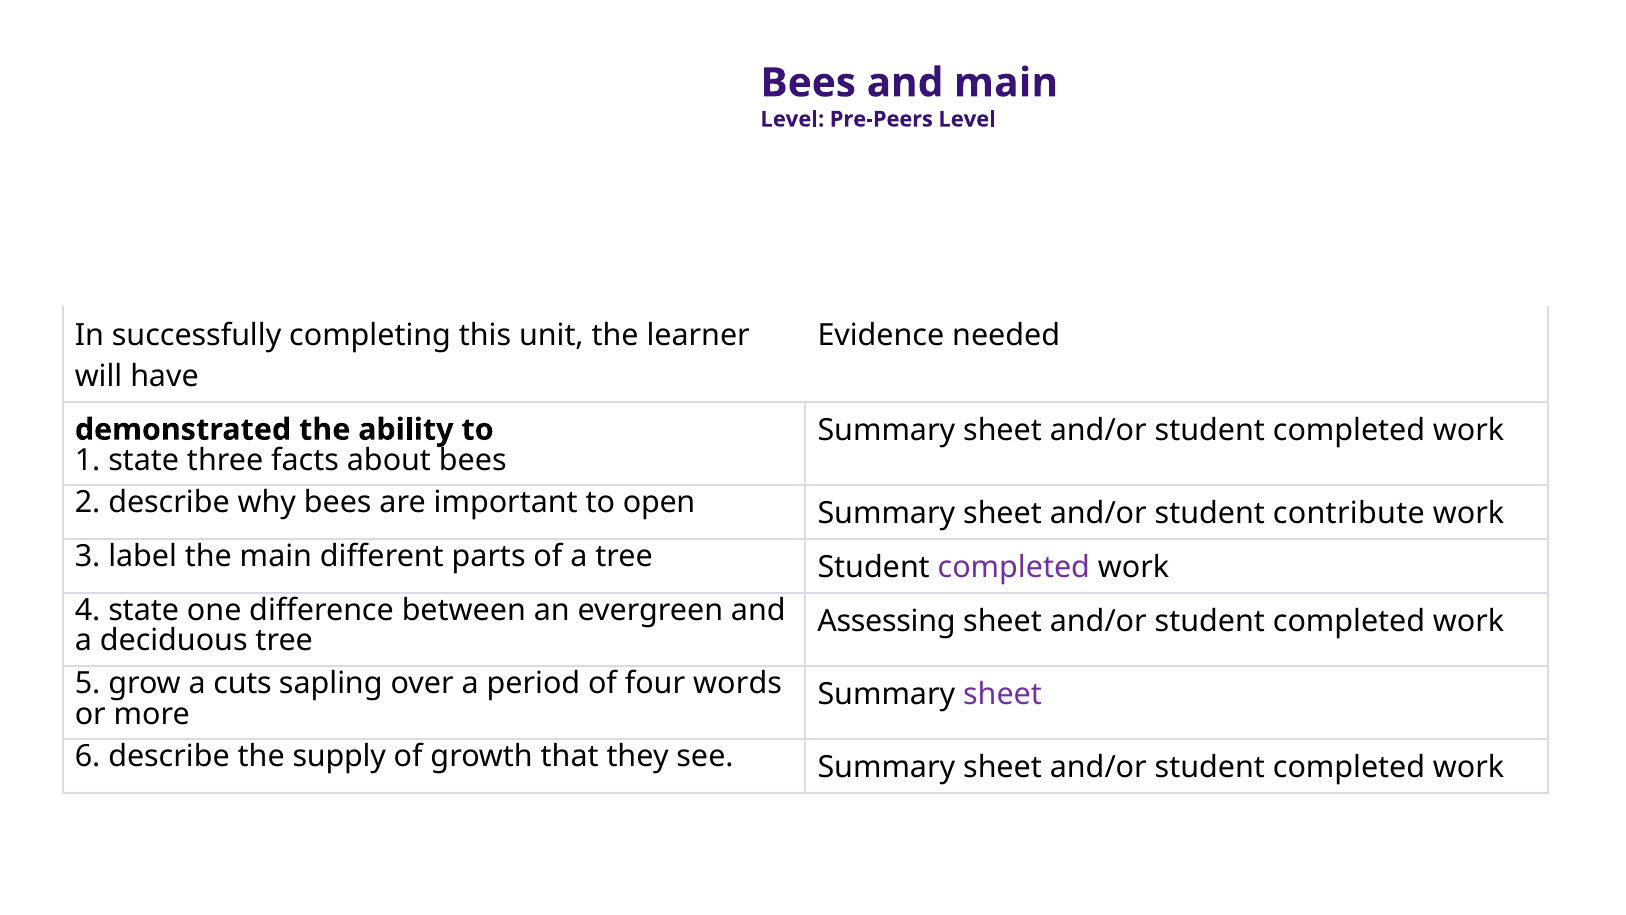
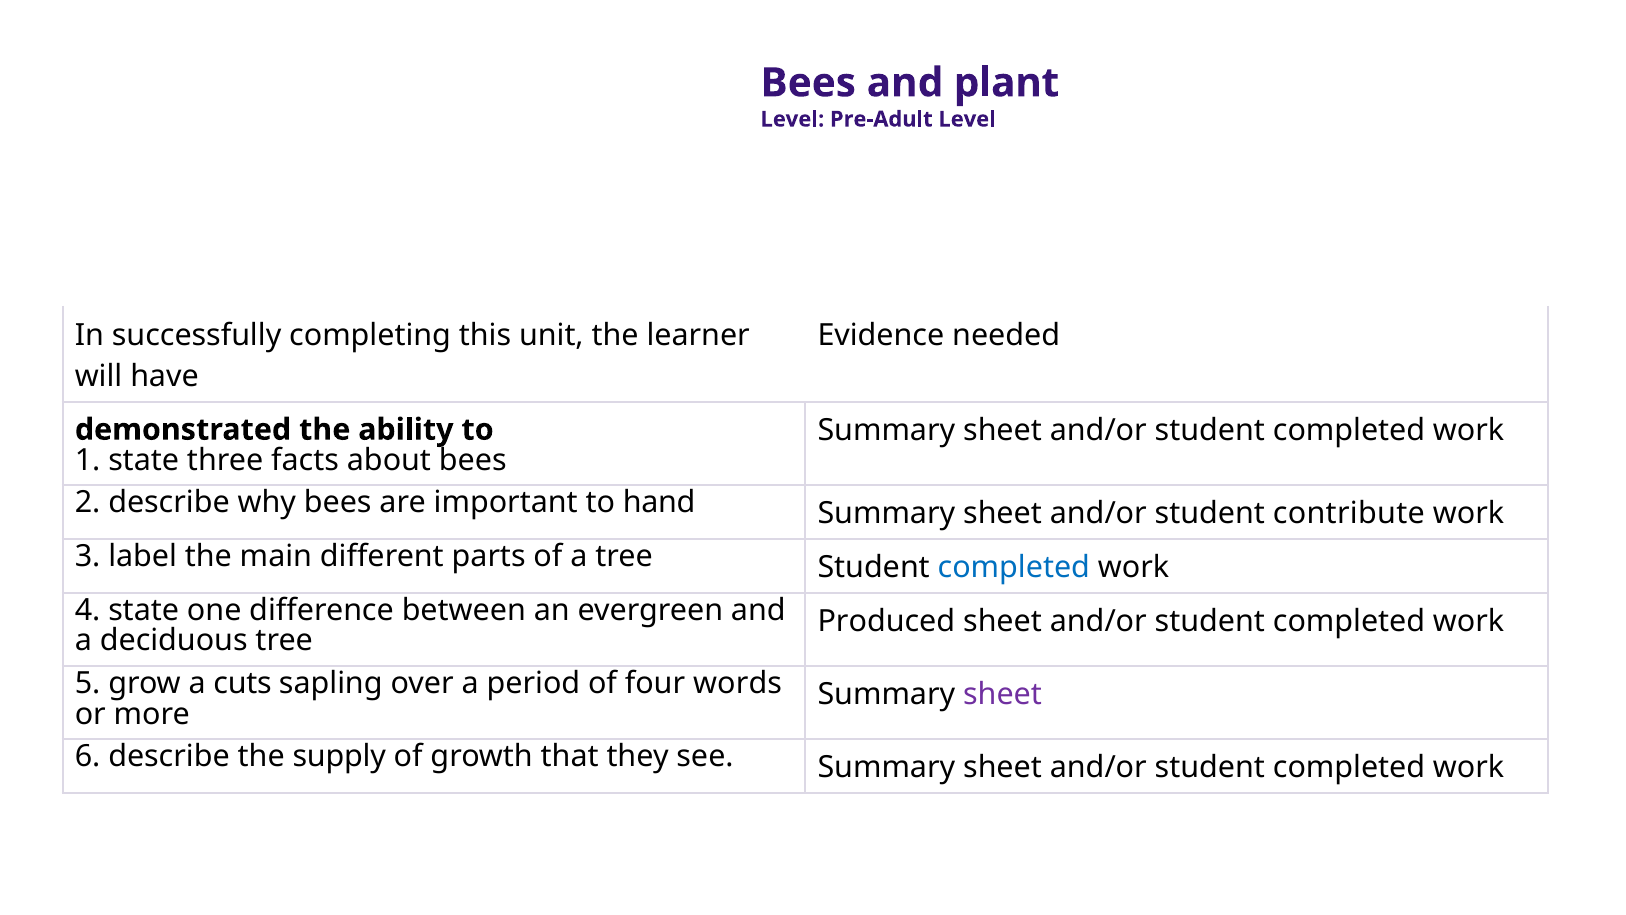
and main: main -> plant
Pre-Peers: Pre-Peers -> Pre-Adult
open: open -> hand
completed at (1014, 567) colour: purple -> blue
Assessing: Assessing -> Produced
